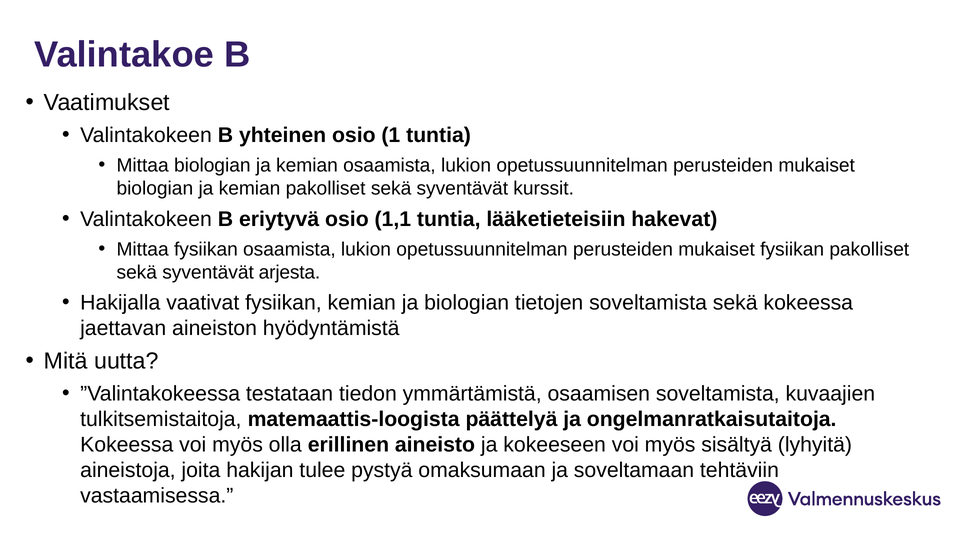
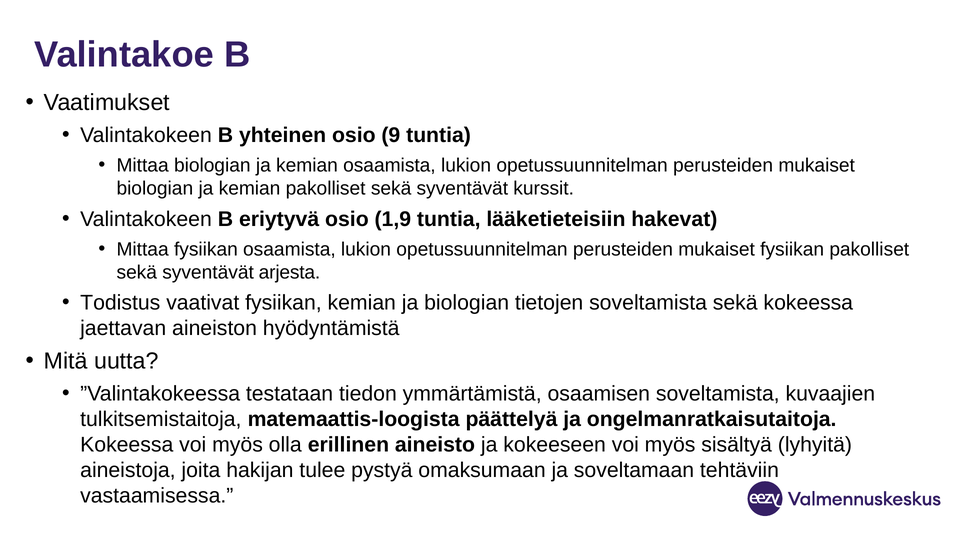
1: 1 -> 9
1,1: 1,1 -> 1,9
Hakijalla: Hakijalla -> Todistus
